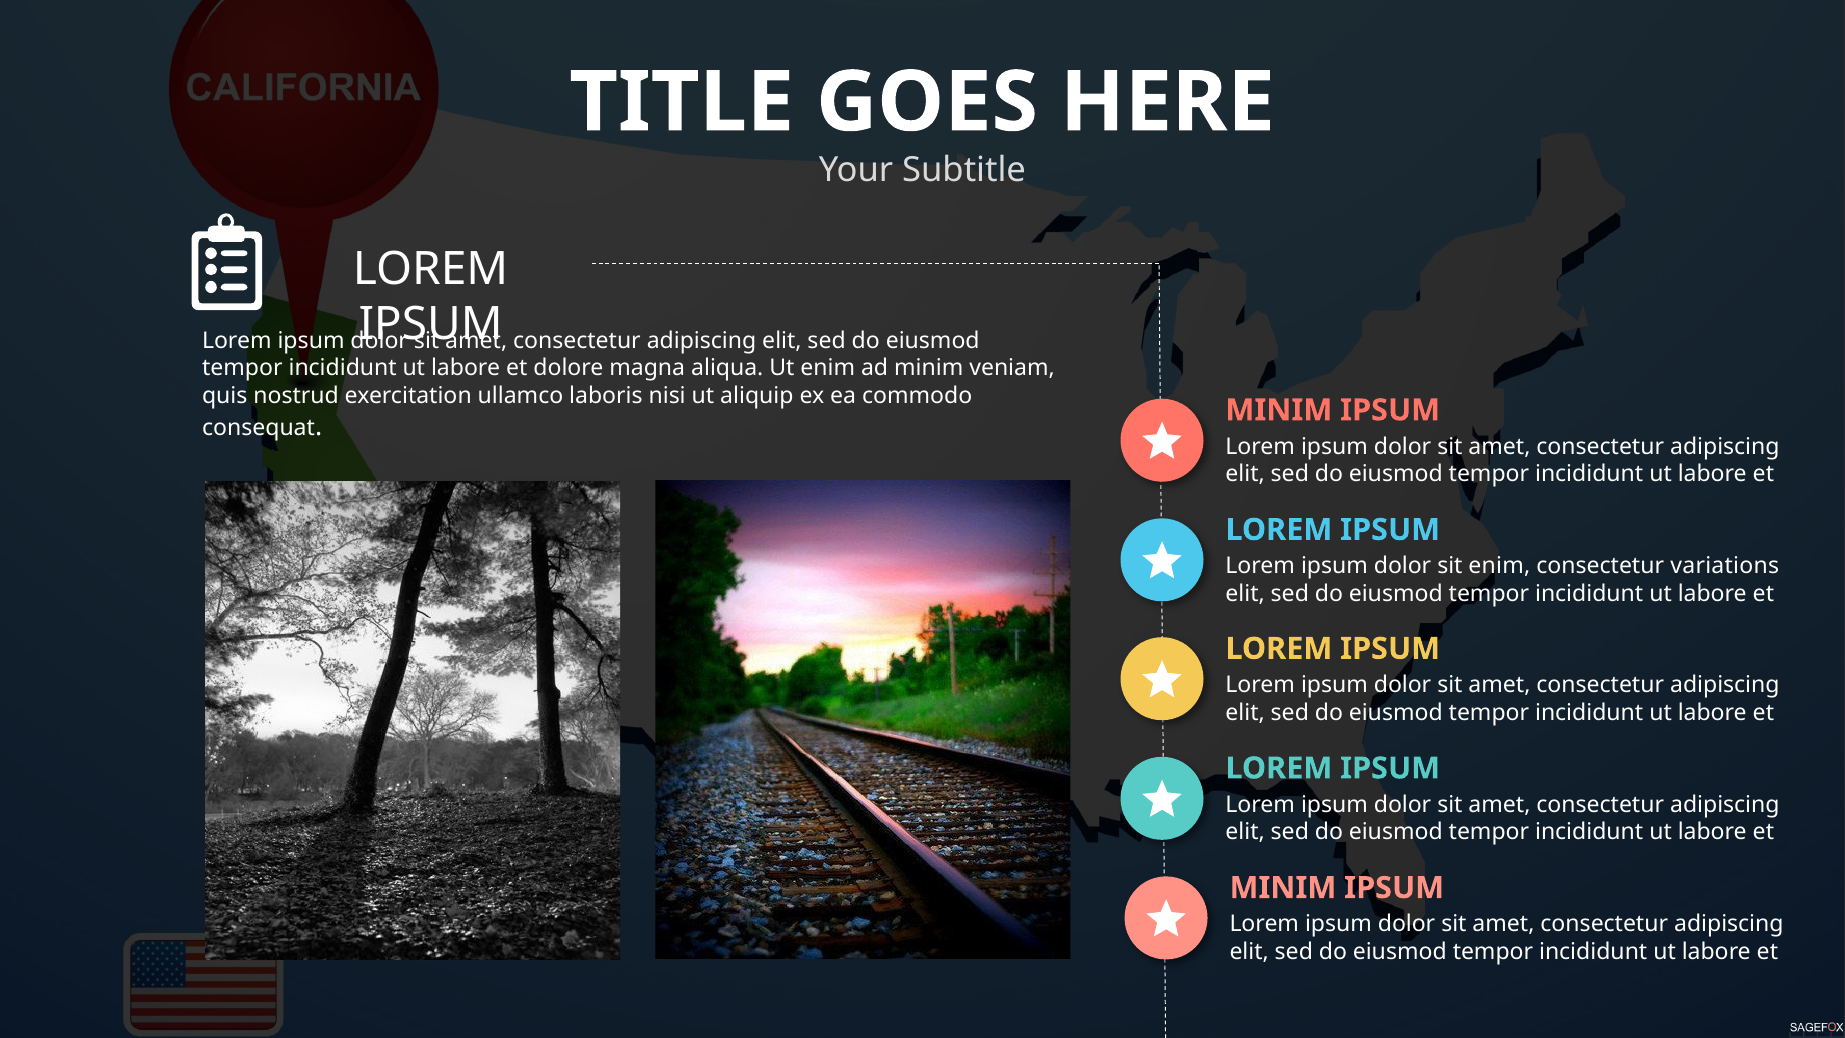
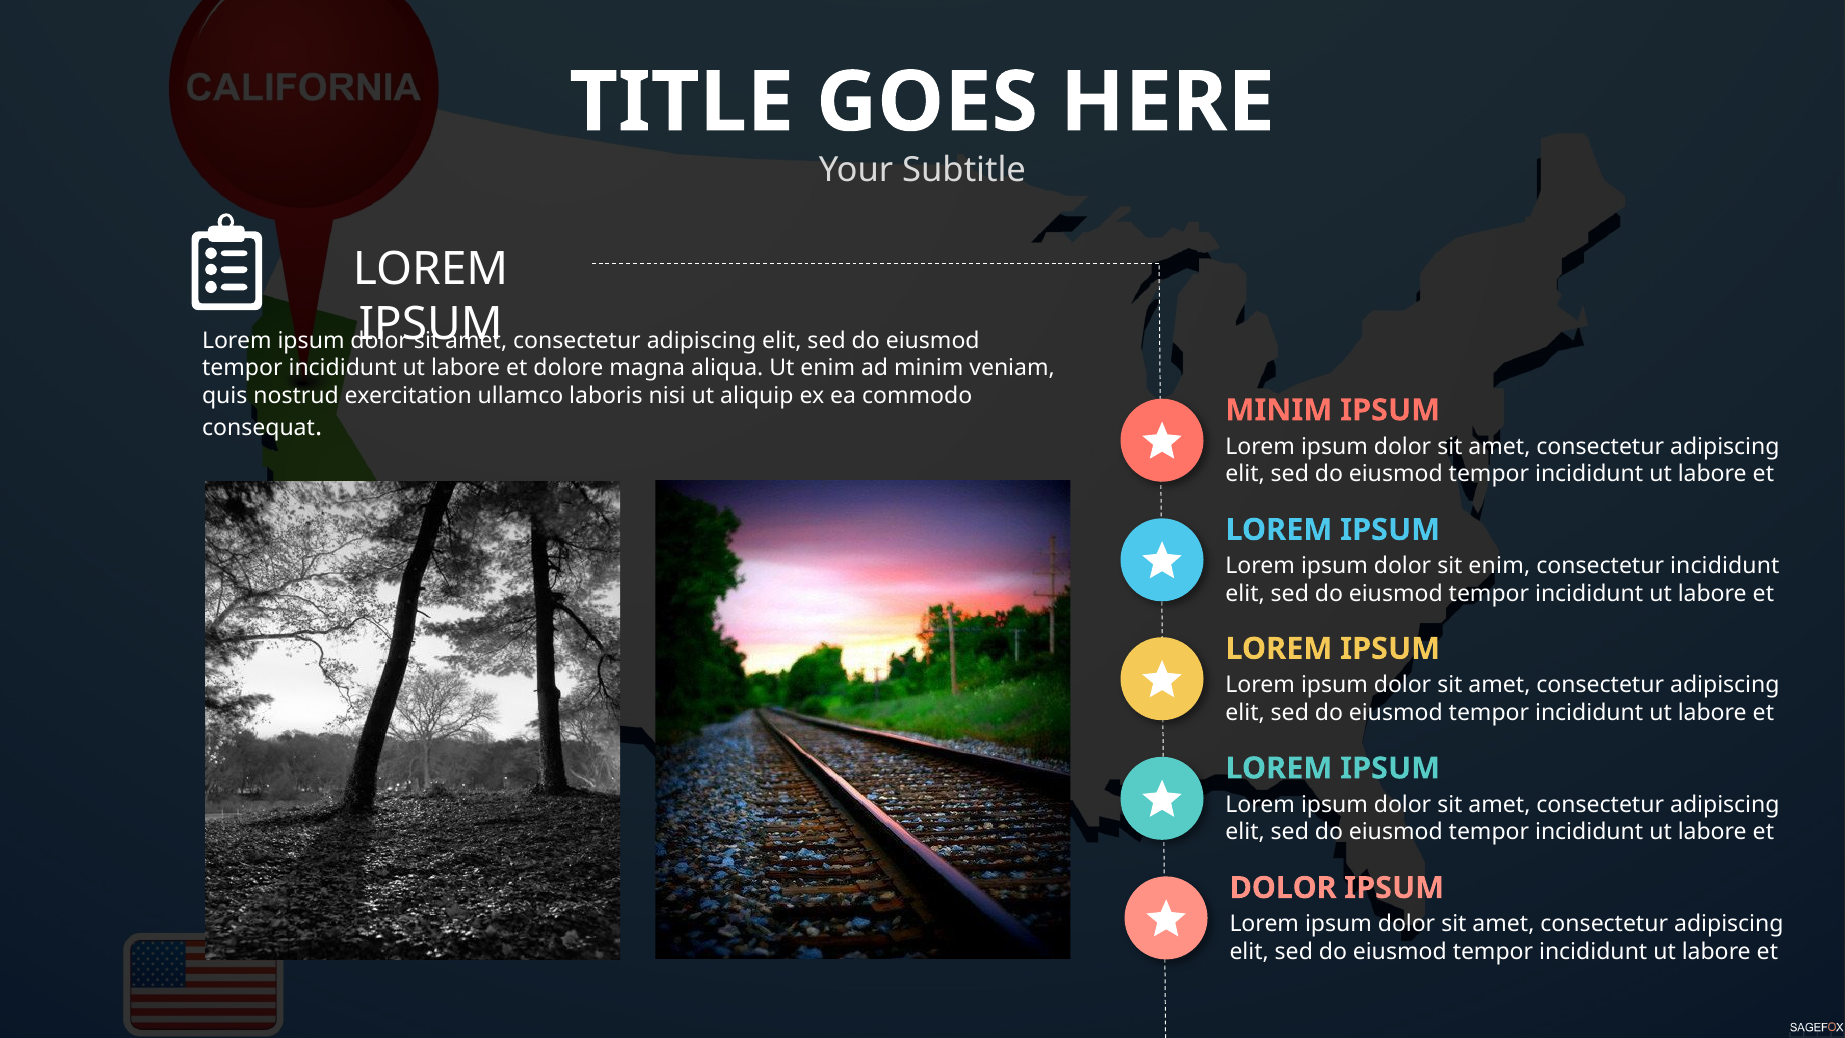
consectetur variations: variations -> incididunt
MINIM at (1283, 888): MINIM -> DOLOR
